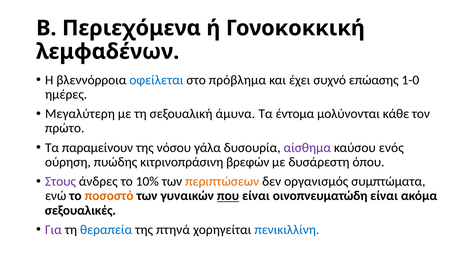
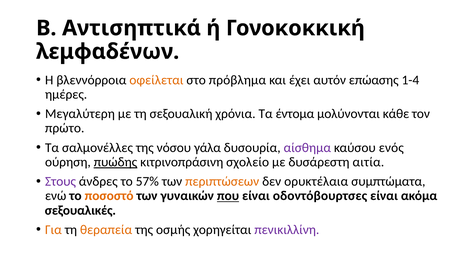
Περιεχόμενα: Περιεχόμενα -> Αντισηπτικά
οφείλεται colour: blue -> orange
συχνό: συχνό -> αυτόν
1-0: 1-0 -> 1-4
άμυνα: άμυνα -> χρόνια
παραμείνουν: παραμείνουν -> σαλμονέλλες
πυώδης underline: none -> present
βρεφών: βρεφών -> σχολείο
όπου: όπου -> αιτία
10%: 10% -> 57%
οργανισμός: οργανισμός -> ορυκτέλαια
οινοπνευματώδη: οινοπνευματώδη -> οδοντόβουρτσες
Για colour: purple -> orange
θεραπεία colour: blue -> orange
πτηνά: πτηνά -> οσμής
πενικιλλίνη colour: blue -> purple
